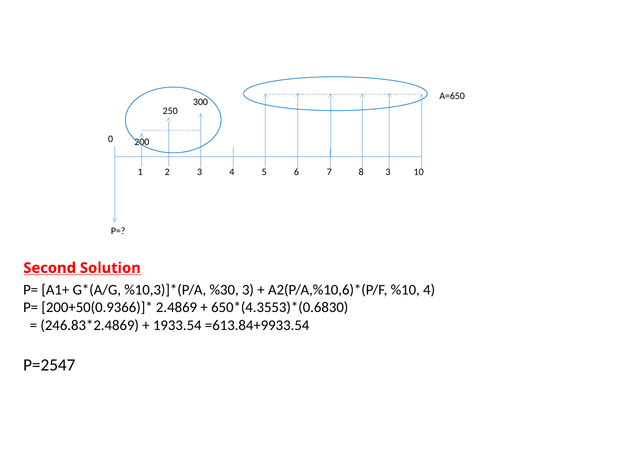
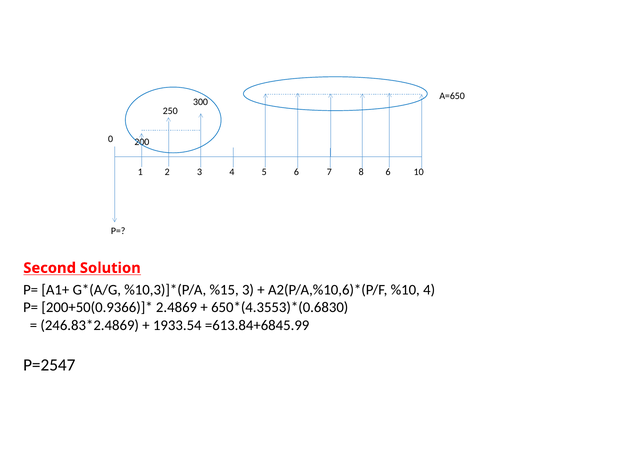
8 3: 3 -> 6
%30: %30 -> %15
=613.84+9933.54: =613.84+9933.54 -> =613.84+6845.99
